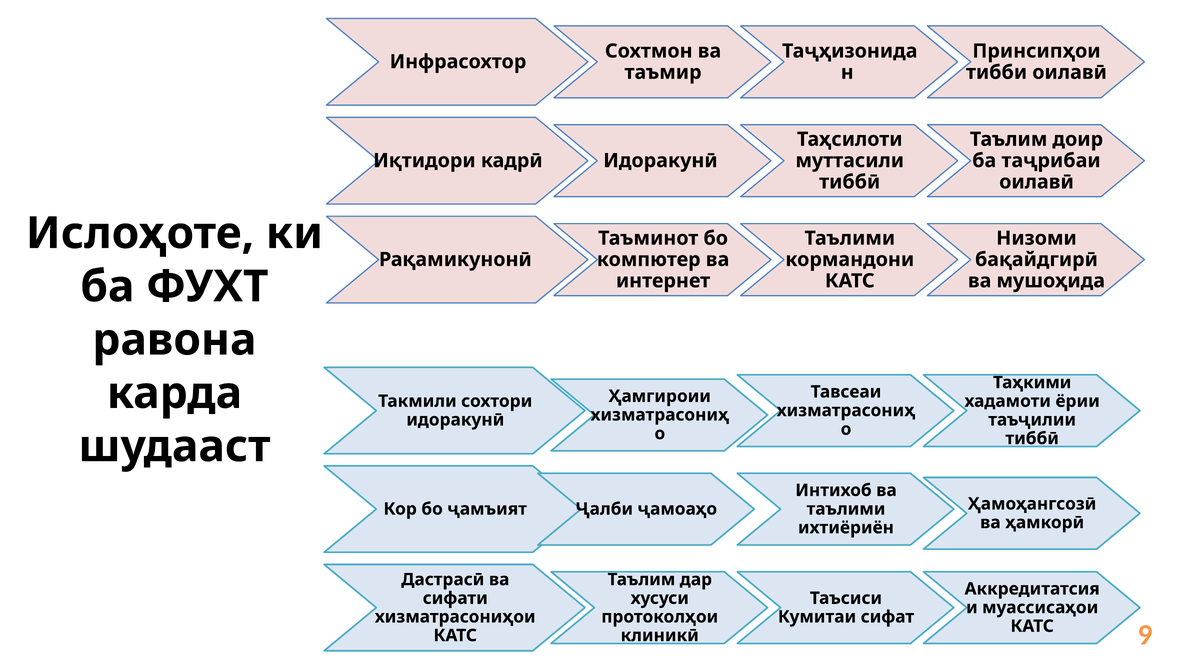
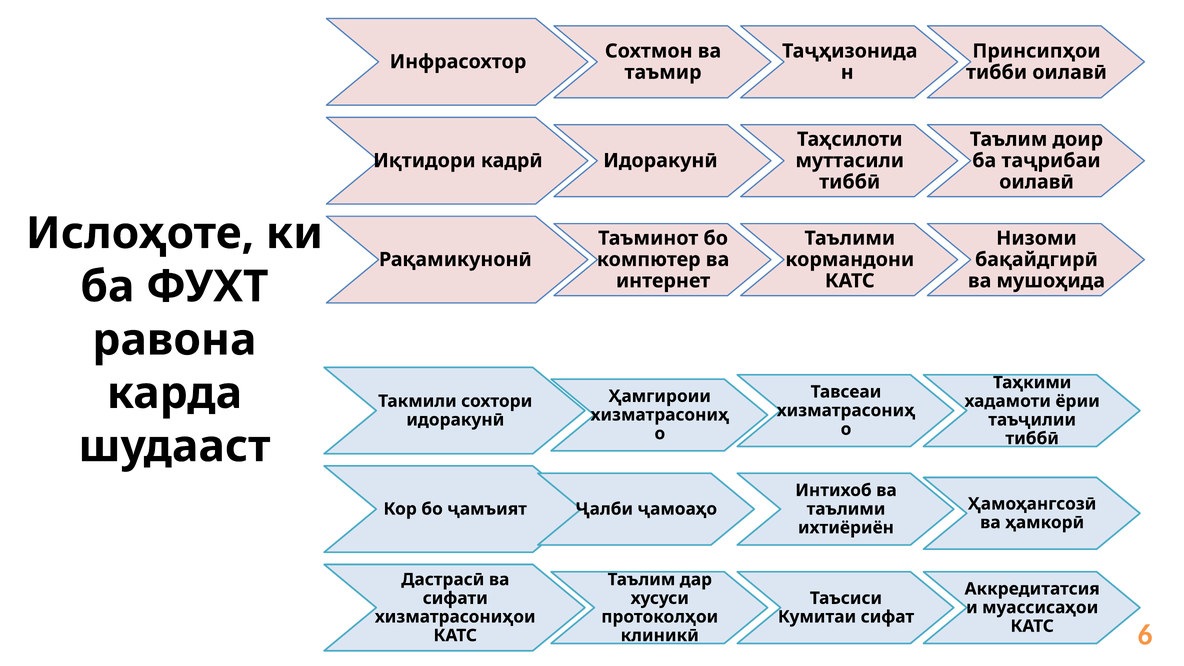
9: 9 -> 6
